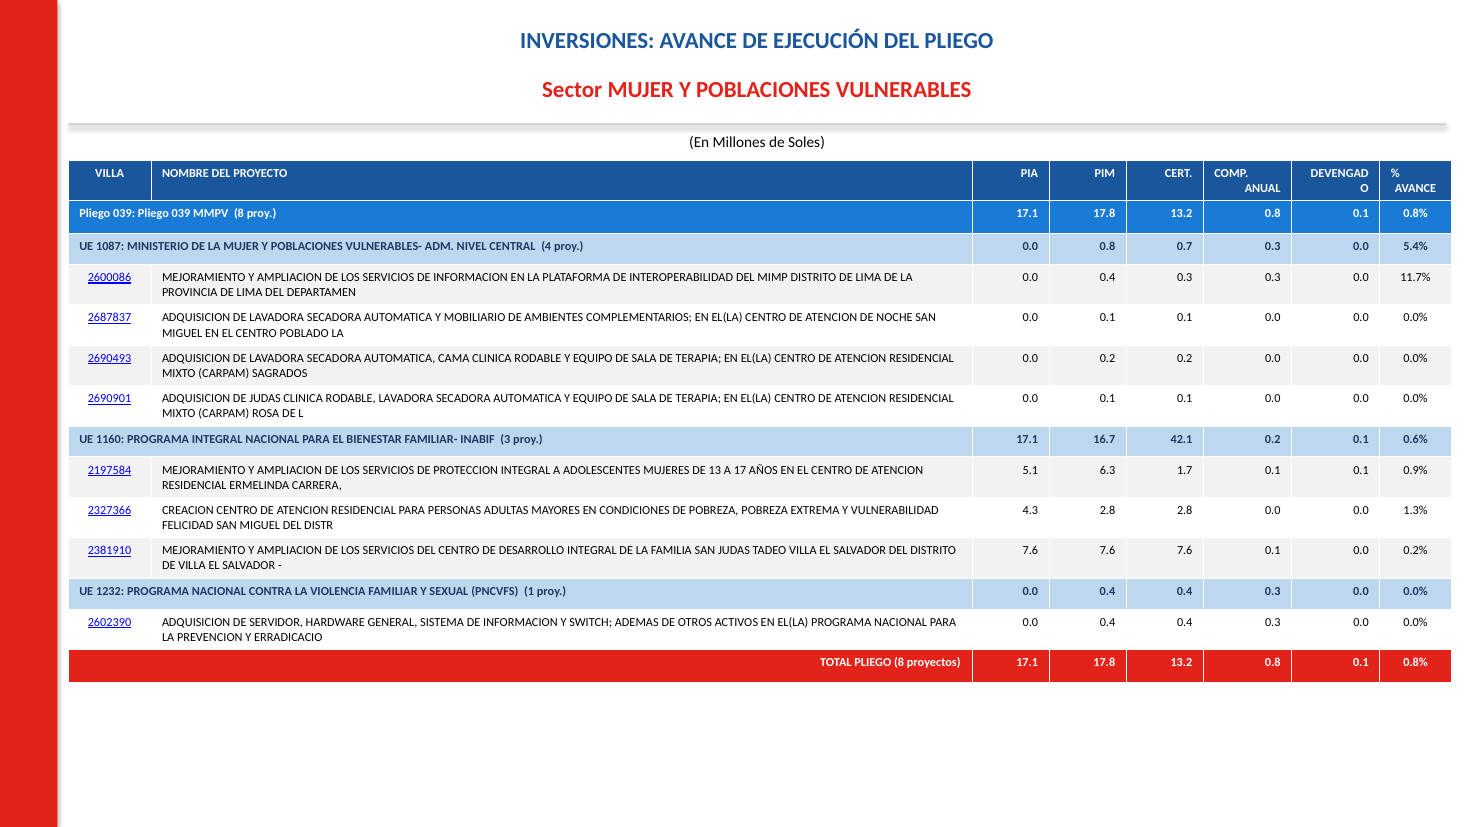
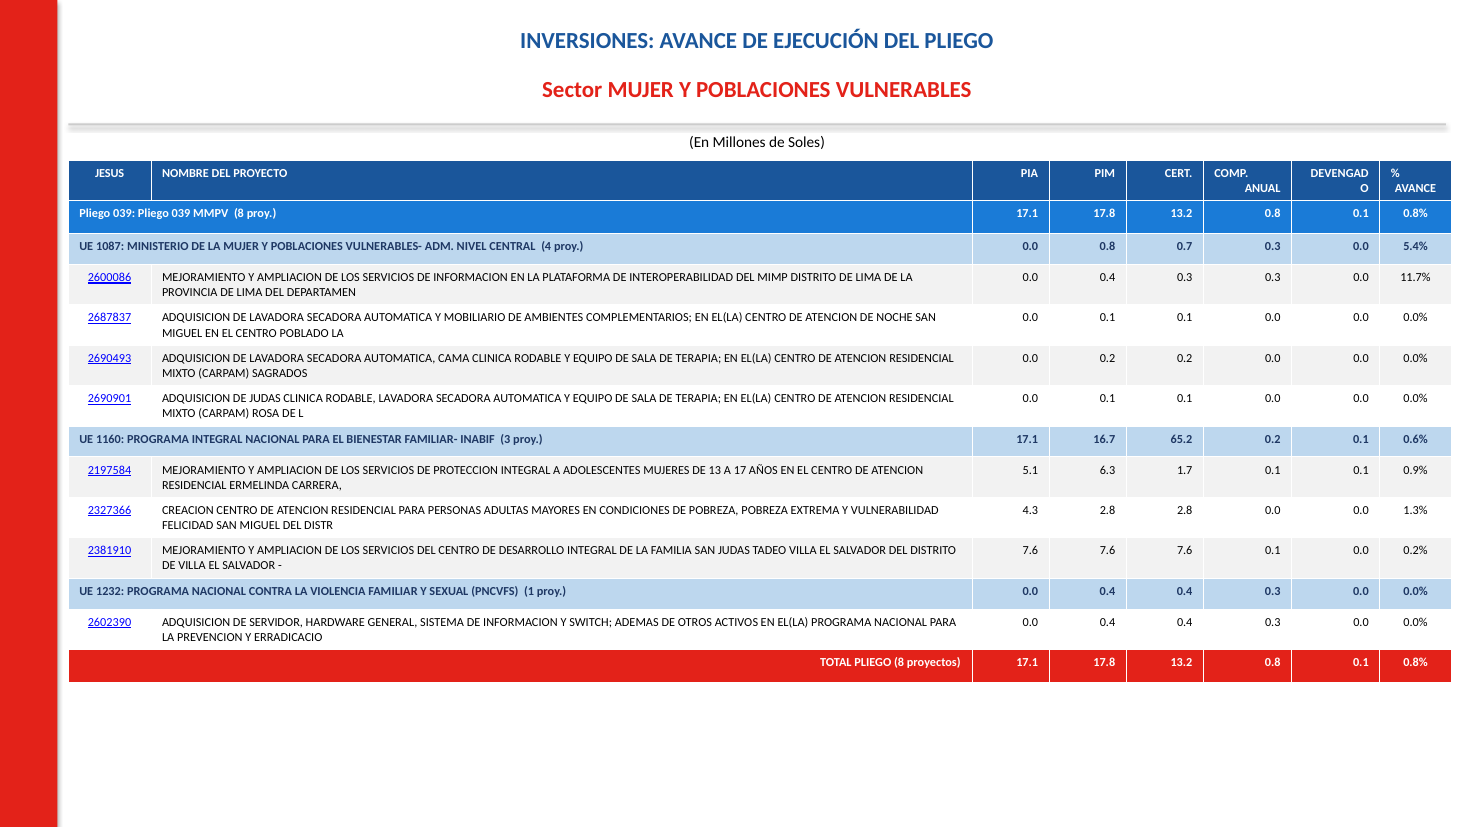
VILLA at (110, 173): VILLA -> JESUS
42.1: 42.1 -> 65.2
